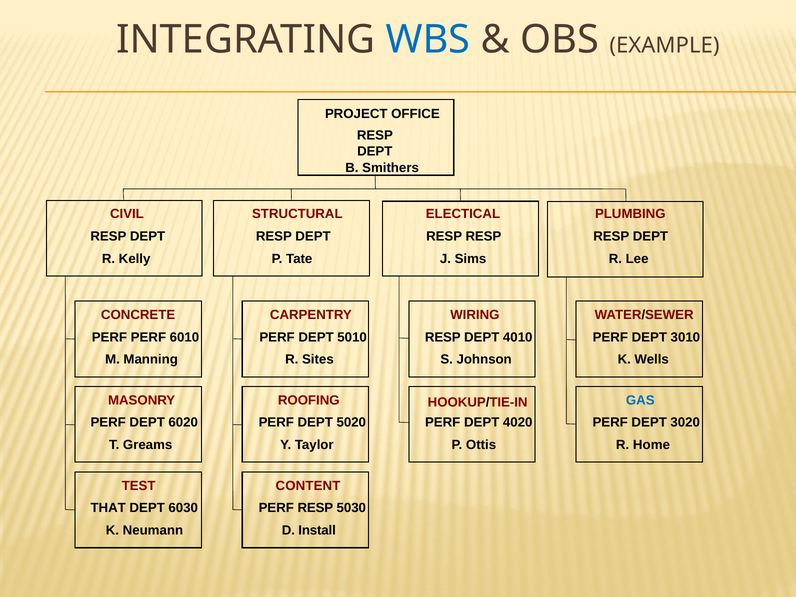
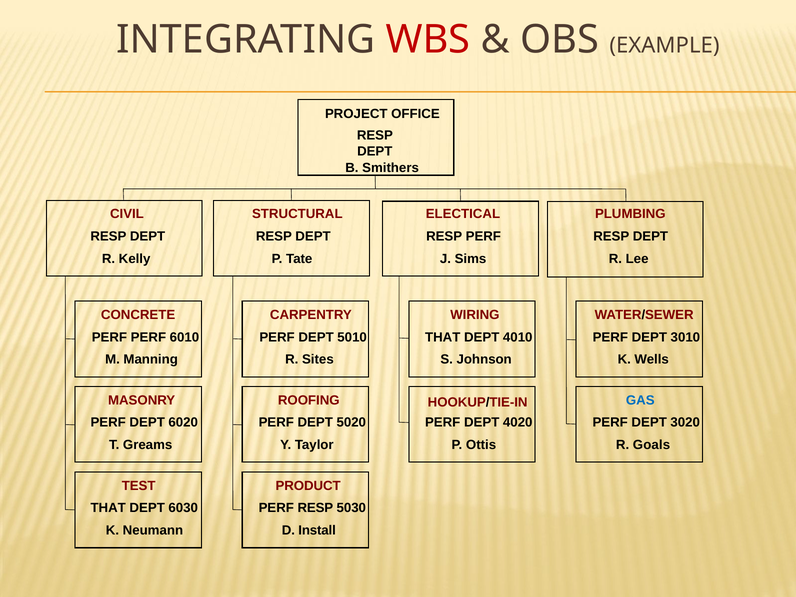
WBS colour: blue -> red
RESP RESP: RESP -> PERF
RESP at (443, 337): RESP -> THAT
Home: Home -> Goals
CONTENT: CONTENT -> PRODUCT
